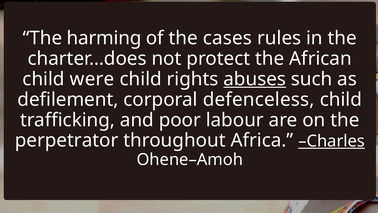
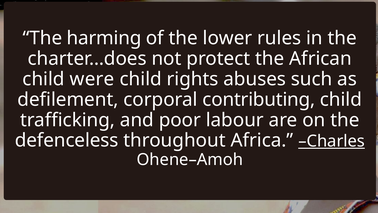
cases: cases -> lower
abuses underline: present -> none
defenceless: defenceless -> contributing
perpetrator: perpetrator -> defenceless
